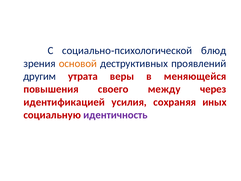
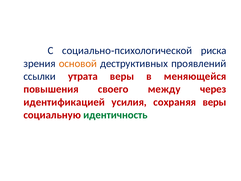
блюд: блюд -> риска
другим: другим -> ссылки
сохраняя иных: иных -> веры
идентичность colour: purple -> green
